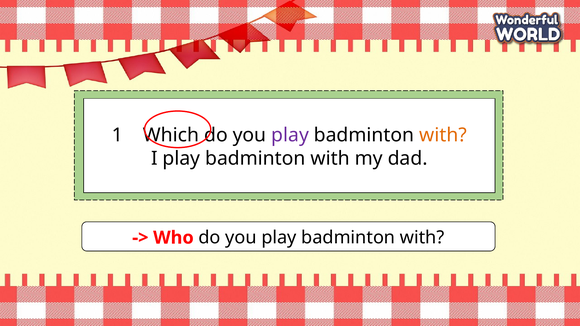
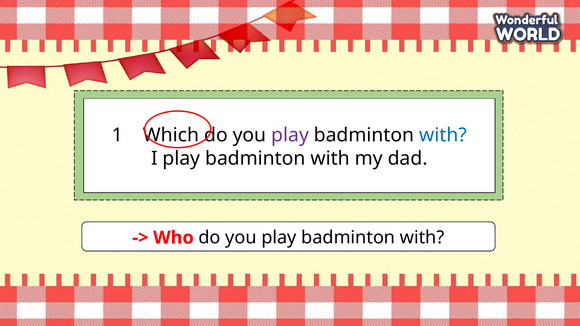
with at (443, 135) colour: orange -> blue
